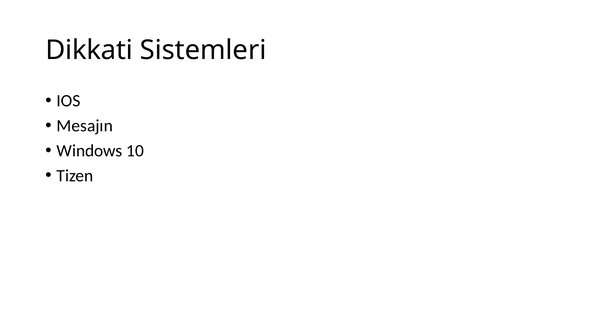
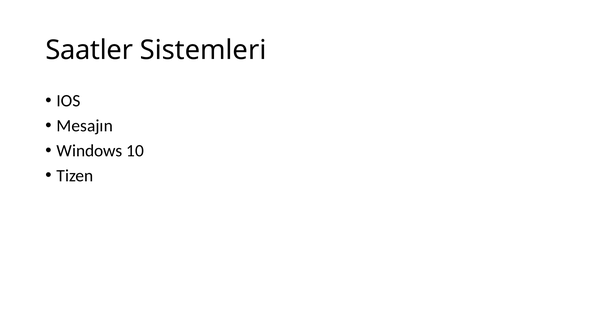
Dikkati: Dikkati -> Saatler
